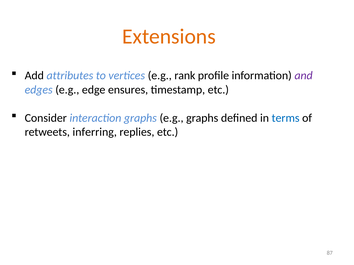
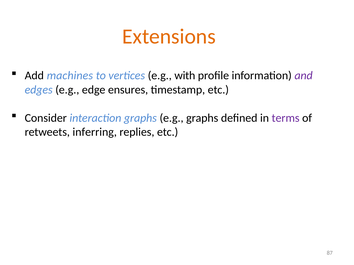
attributes: attributes -> machines
rank: rank -> with
terms colour: blue -> purple
